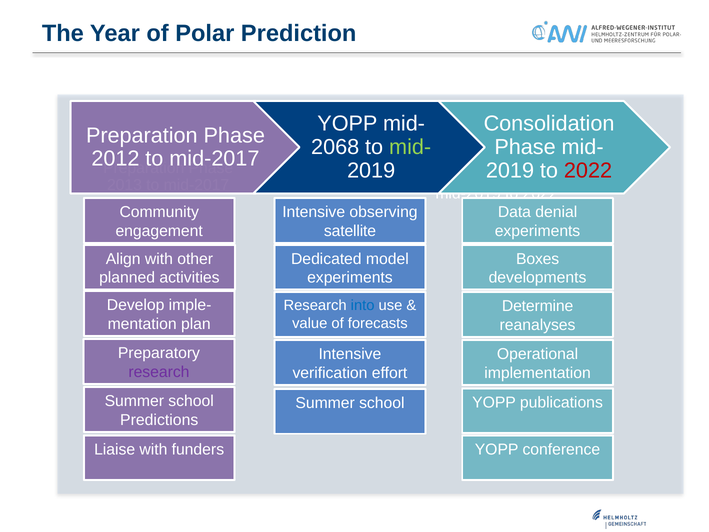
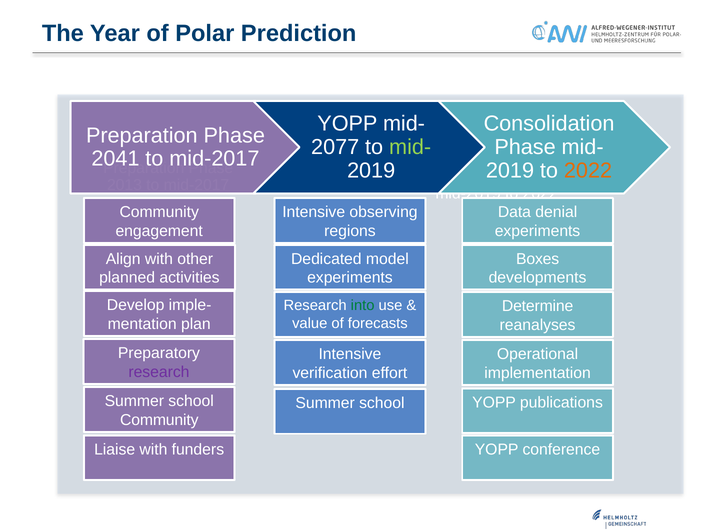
2068: 2068 -> 2077
2012: 2012 -> 2041
2022 at (588, 170) colour: red -> orange
satellite: satellite -> regions
into colour: blue -> green
Predictions at (159, 420): Predictions -> Community
